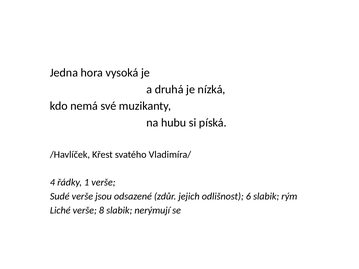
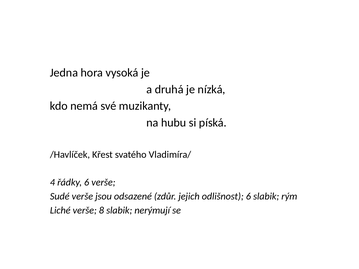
řádky 1: 1 -> 6
